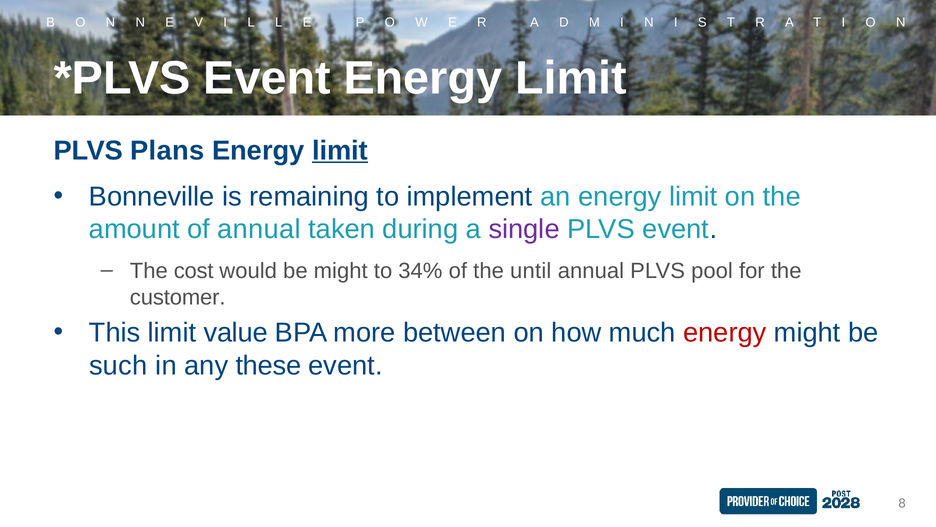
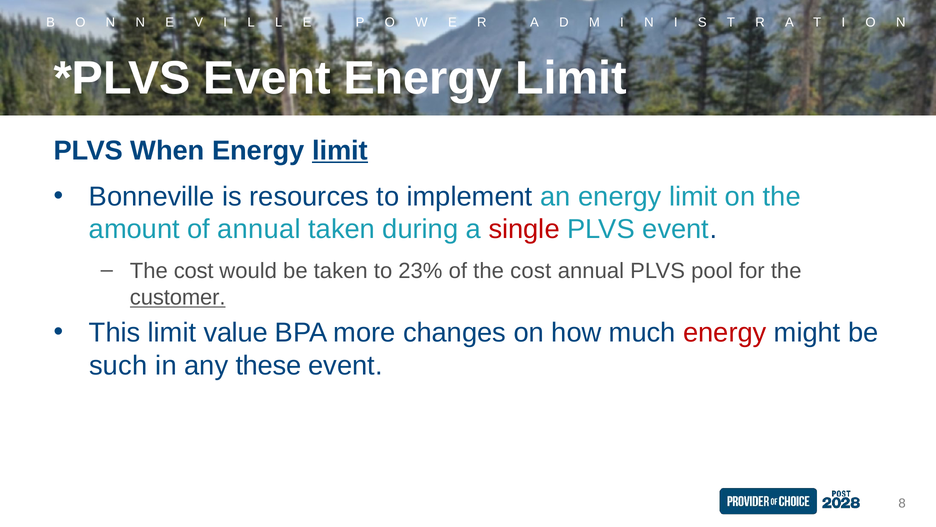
Plans: Plans -> When
remaining: remaining -> resources
single colour: purple -> red
be might: might -> taken
34%: 34% -> 23%
of the until: until -> cost
customer underline: none -> present
between: between -> changes
